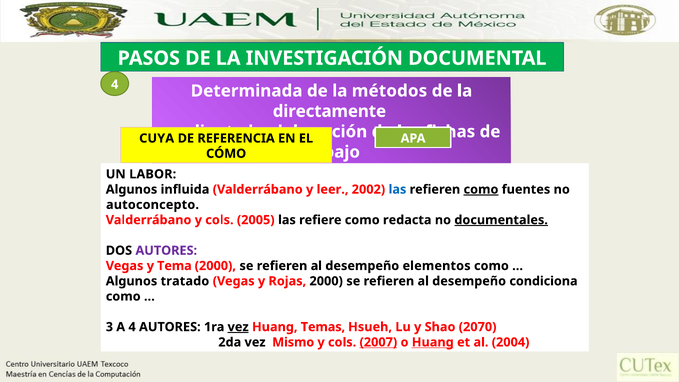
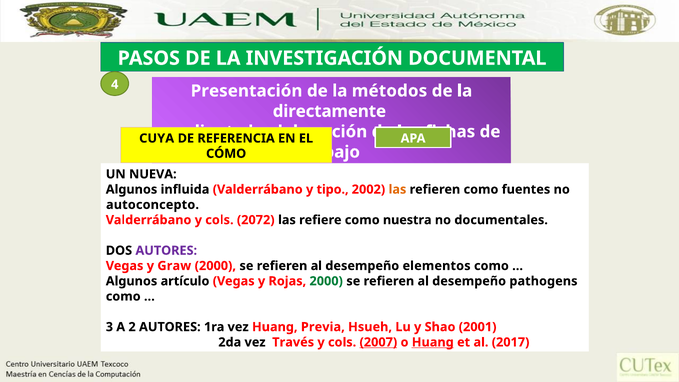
Determinada: Determinada -> Presentación
LABOR: LABOR -> NUEVA
leer: leer -> tipo
las at (397, 189) colour: blue -> orange
como at (481, 189) underline: present -> none
2005: 2005 -> 2072
redacta: redacta -> nuestra
documentales underline: present -> none
Tema: Tema -> Graw
tratado: tratado -> artículo
2000 at (326, 281) colour: black -> green
condiciona: condiciona -> pathogens
A 4: 4 -> 2
vez at (238, 327) underline: present -> none
Temas: Temas -> Previa
2070: 2070 -> 2001
Mismo: Mismo -> Través
2004: 2004 -> 2017
